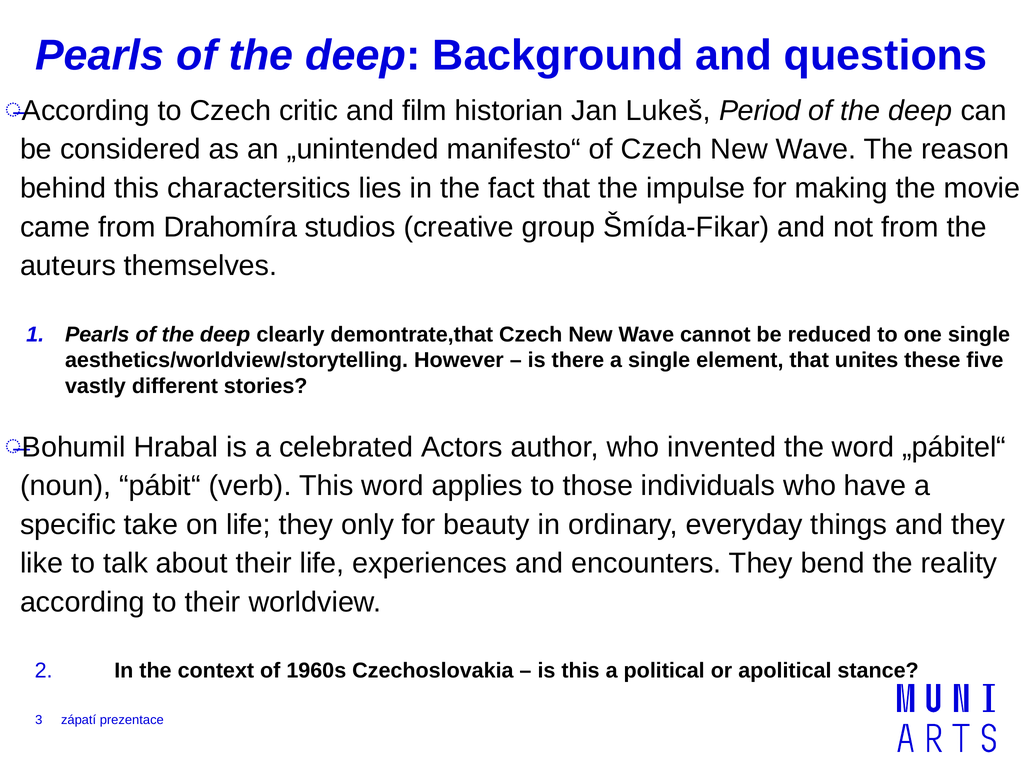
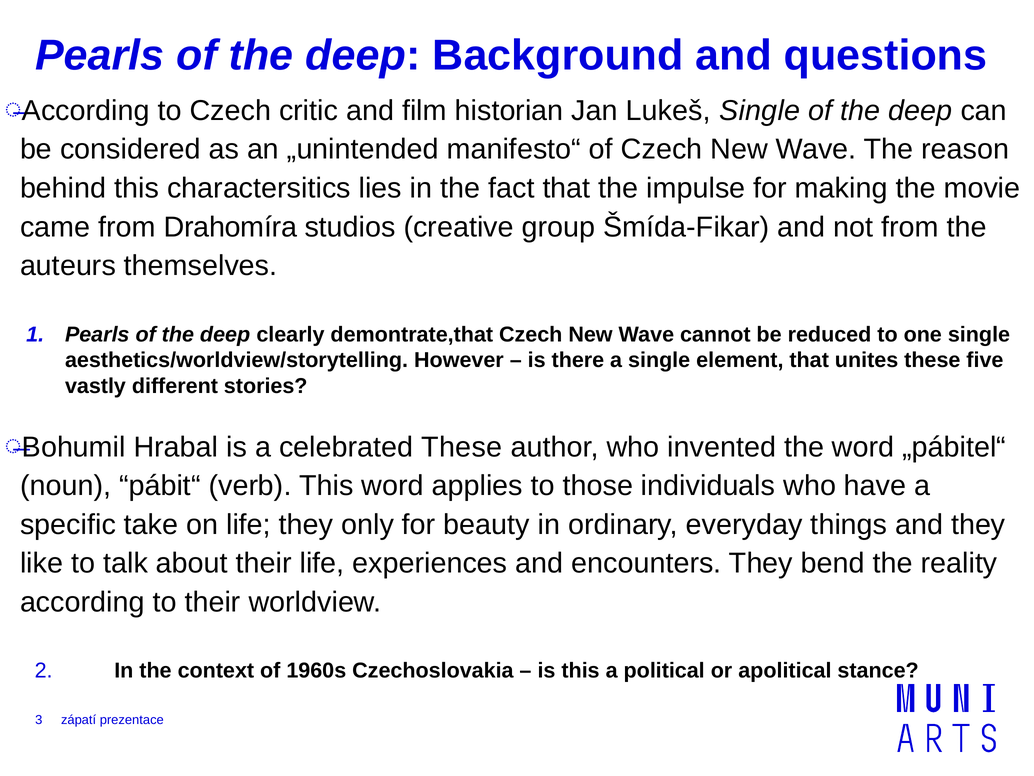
Lukeš Period: Period -> Single
celebrated Actors: Actors -> These
